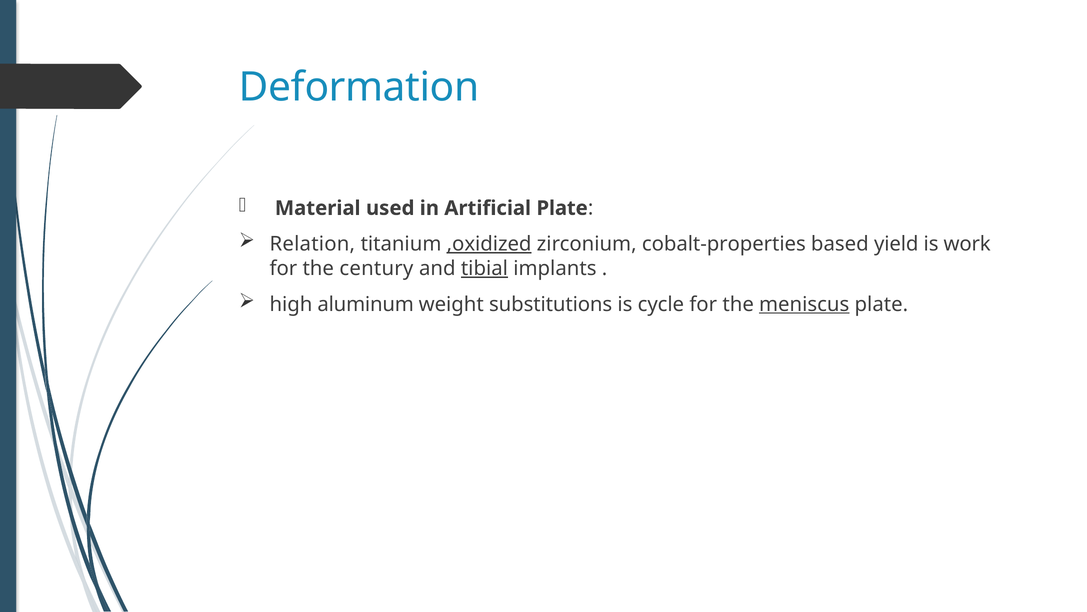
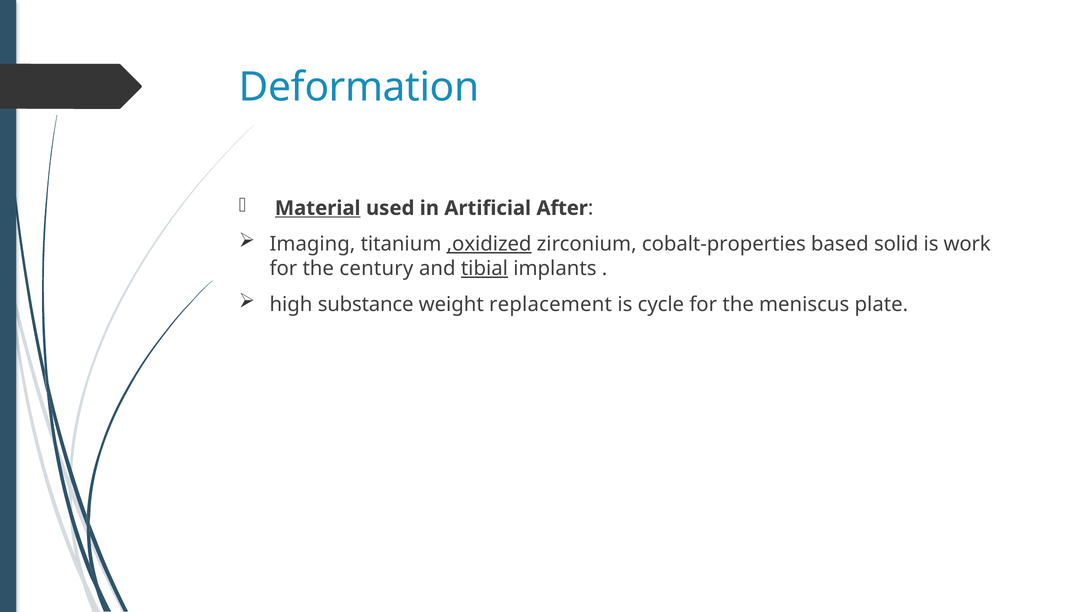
Material underline: none -> present
Artificial Plate: Plate -> After
Relation: Relation -> Imaging
yield: yield -> solid
aluminum: aluminum -> substance
substitutions: substitutions -> replacement
meniscus underline: present -> none
